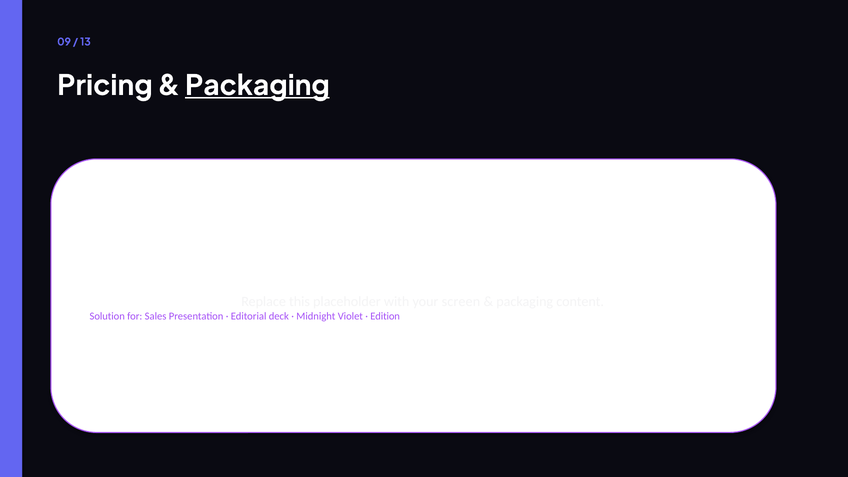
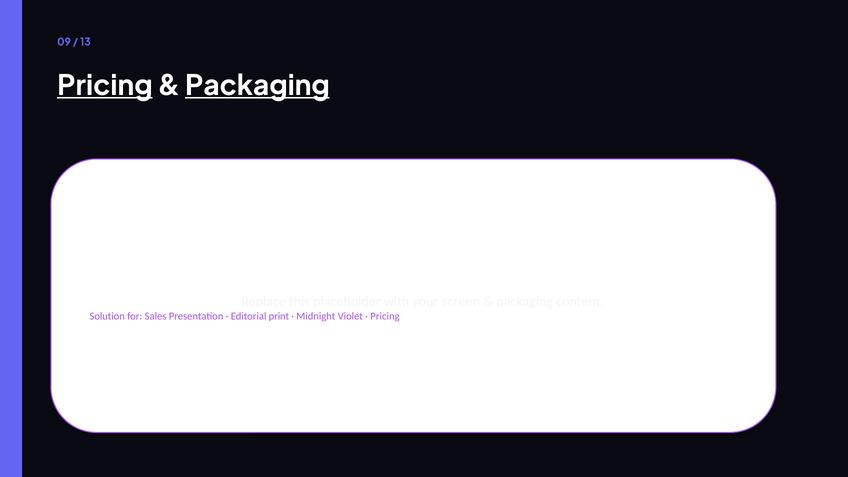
Pricing at (105, 86) underline: none -> present
deck: deck -> print
Edition at (385, 316): Edition -> Pricing
